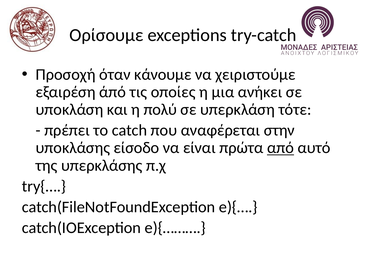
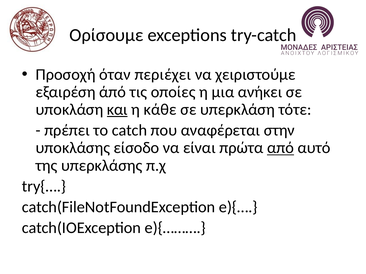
κάνουμε: κάνουμε -> περιέχει
και underline: none -> present
πολύ: πολύ -> κάθε
